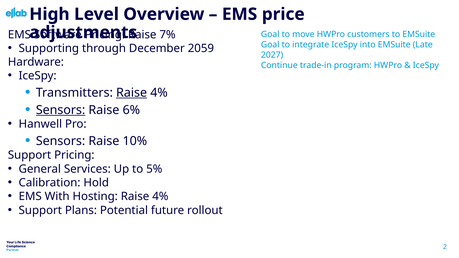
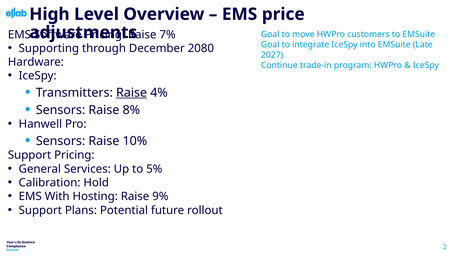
2059: 2059 -> 2080
Sensors at (61, 110) underline: present -> none
6%: 6% -> 8%
Hosting Raise 4%: 4% -> 9%
